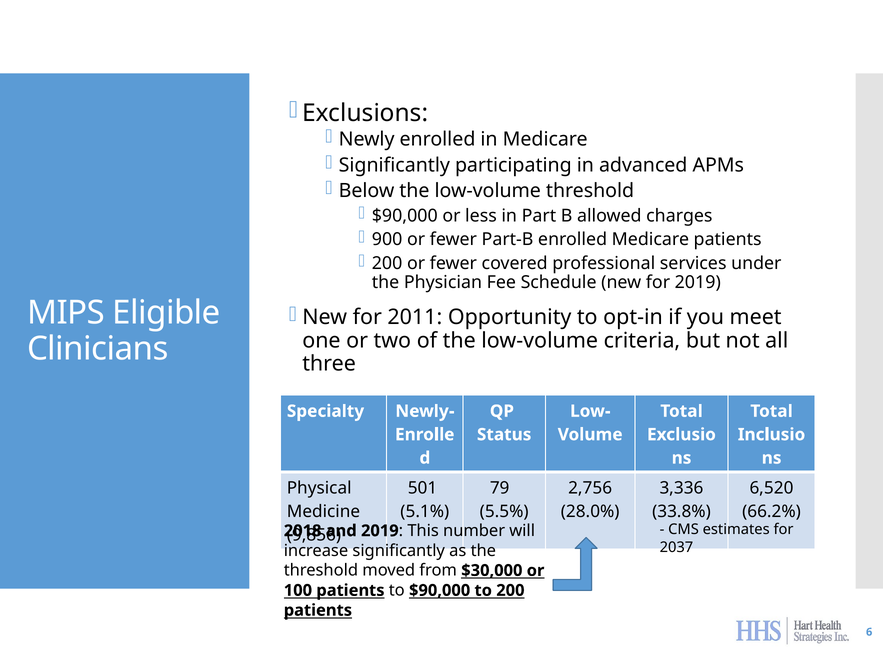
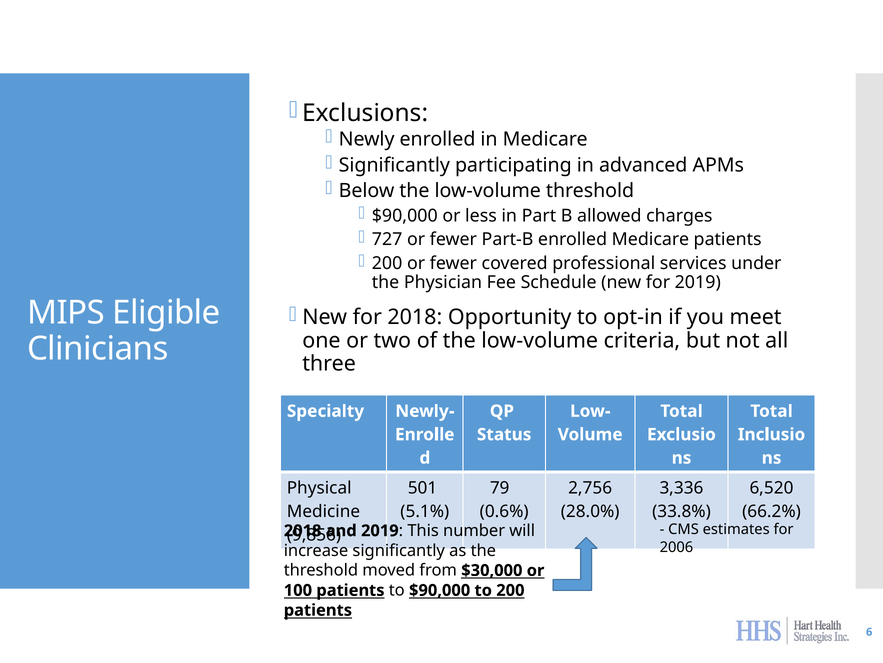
900: 900 -> 727
for 2011: 2011 -> 2018
5.5%: 5.5% -> 0.6%
2037: 2037 -> 2006
